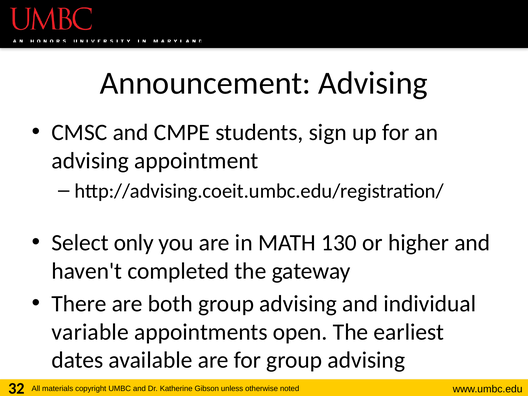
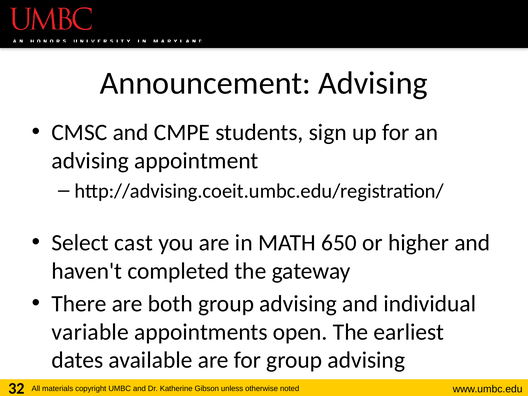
only: only -> cast
130: 130 -> 650
